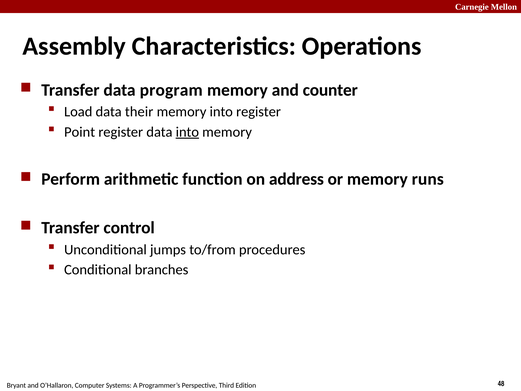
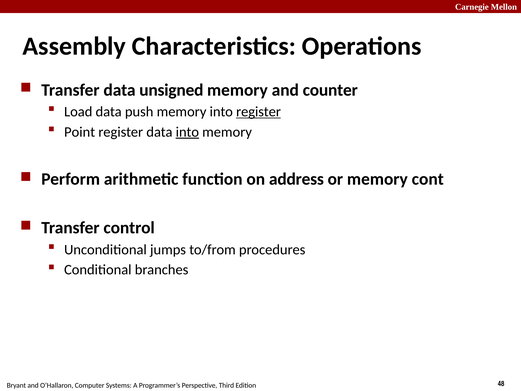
program: program -> unsigned
their: their -> push
register at (259, 112) underline: none -> present
runs: runs -> cont
